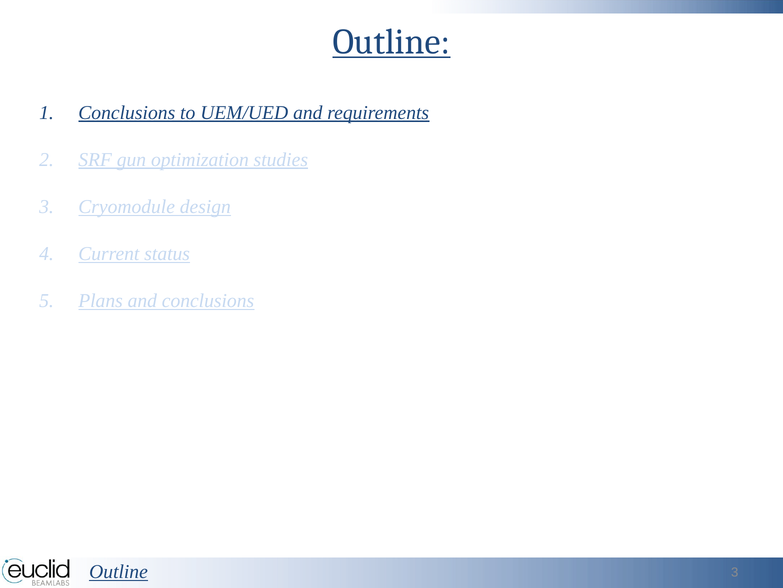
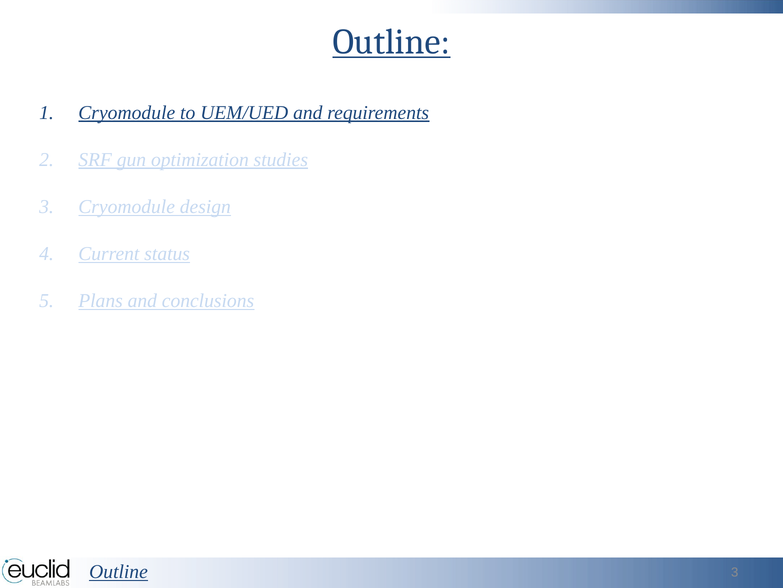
Conclusions at (127, 112): Conclusions -> Cryomodule
